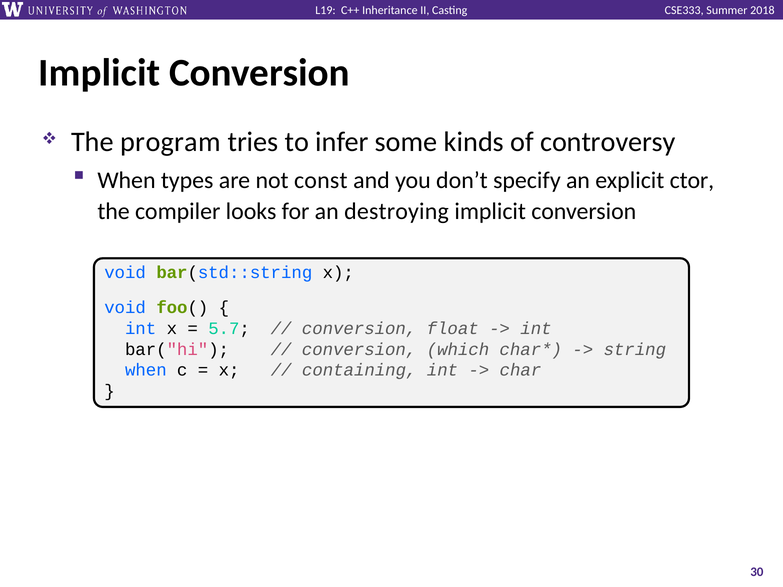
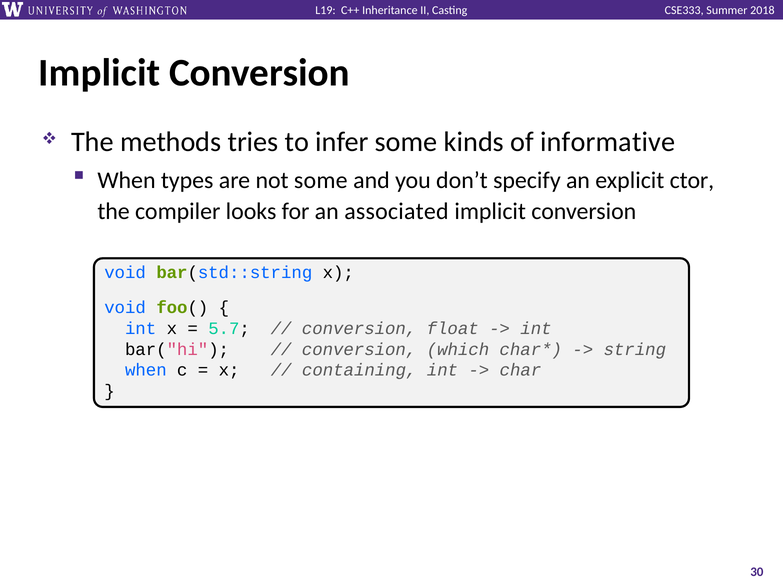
program: program -> methods
controversy: controversy -> informative
not const: const -> some
destroying: destroying -> associated
